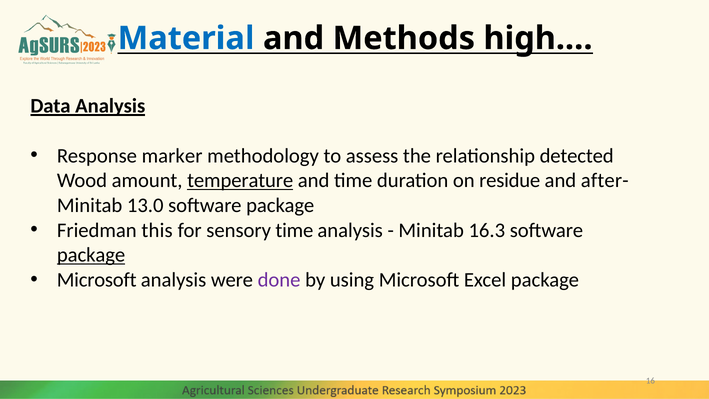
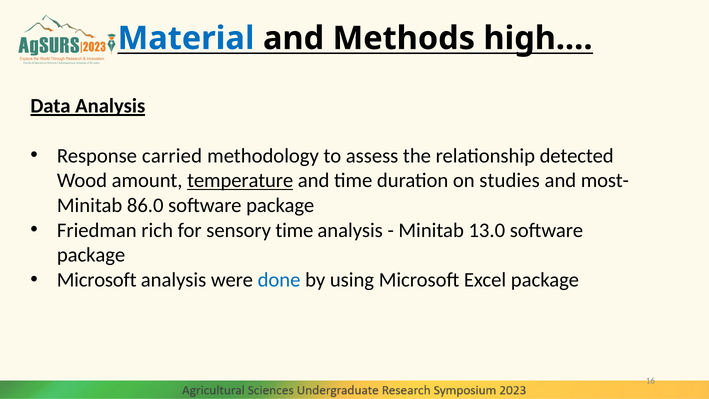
marker: marker -> carried
residue: residue -> studies
after-: after- -> most-
13.0: 13.0 -> 86.0
this: this -> rich
16.3: 16.3 -> 13.0
package at (91, 255) underline: present -> none
done colour: purple -> blue
